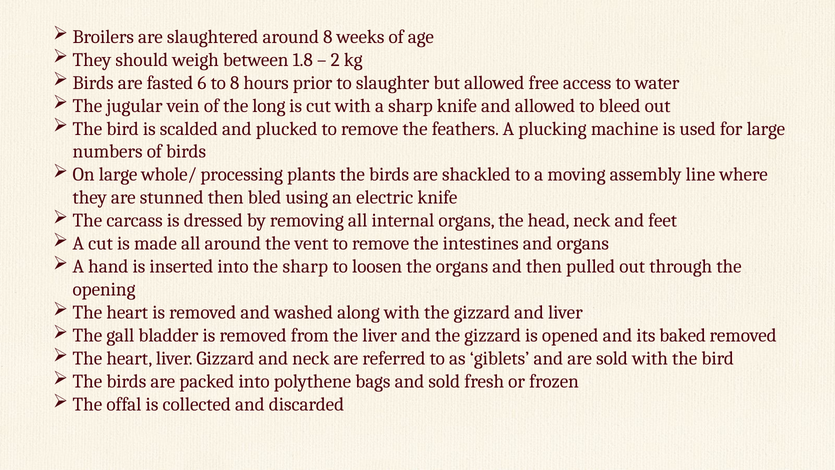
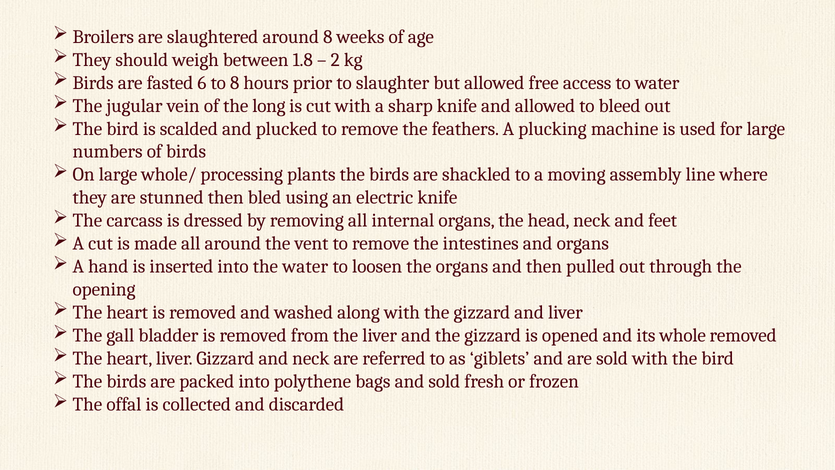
the sharp: sharp -> water
baked: baked -> whole
